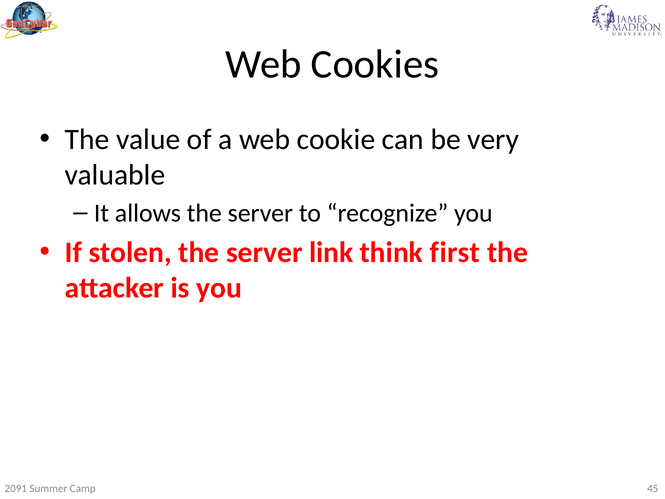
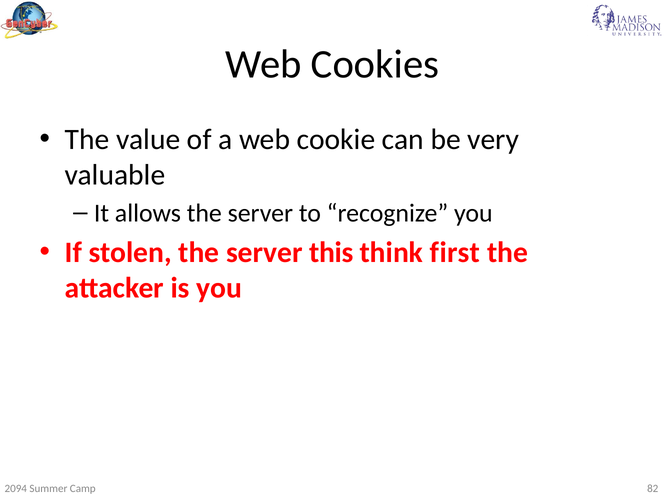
link: link -> this
2091: 2091 -> 2094
45: 45 -> 82
